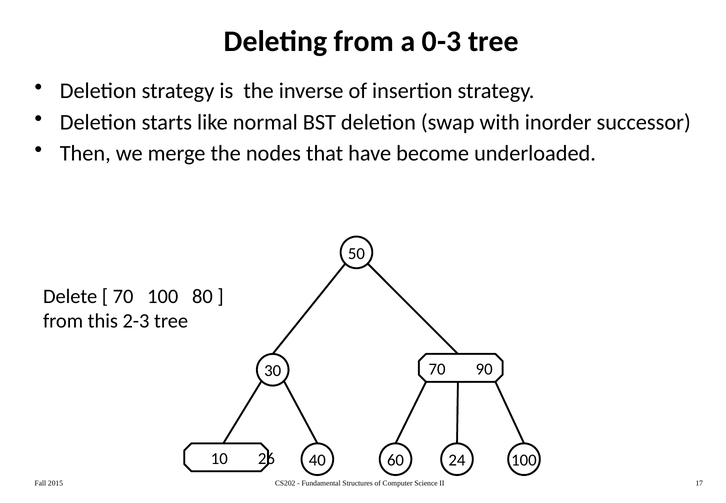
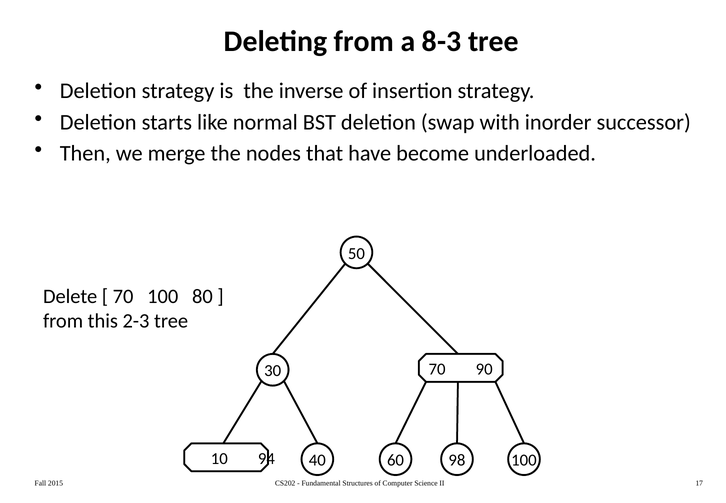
0-3: 0-3 -> 8-3
26: 26 -> 94
24: 24 -> 98
